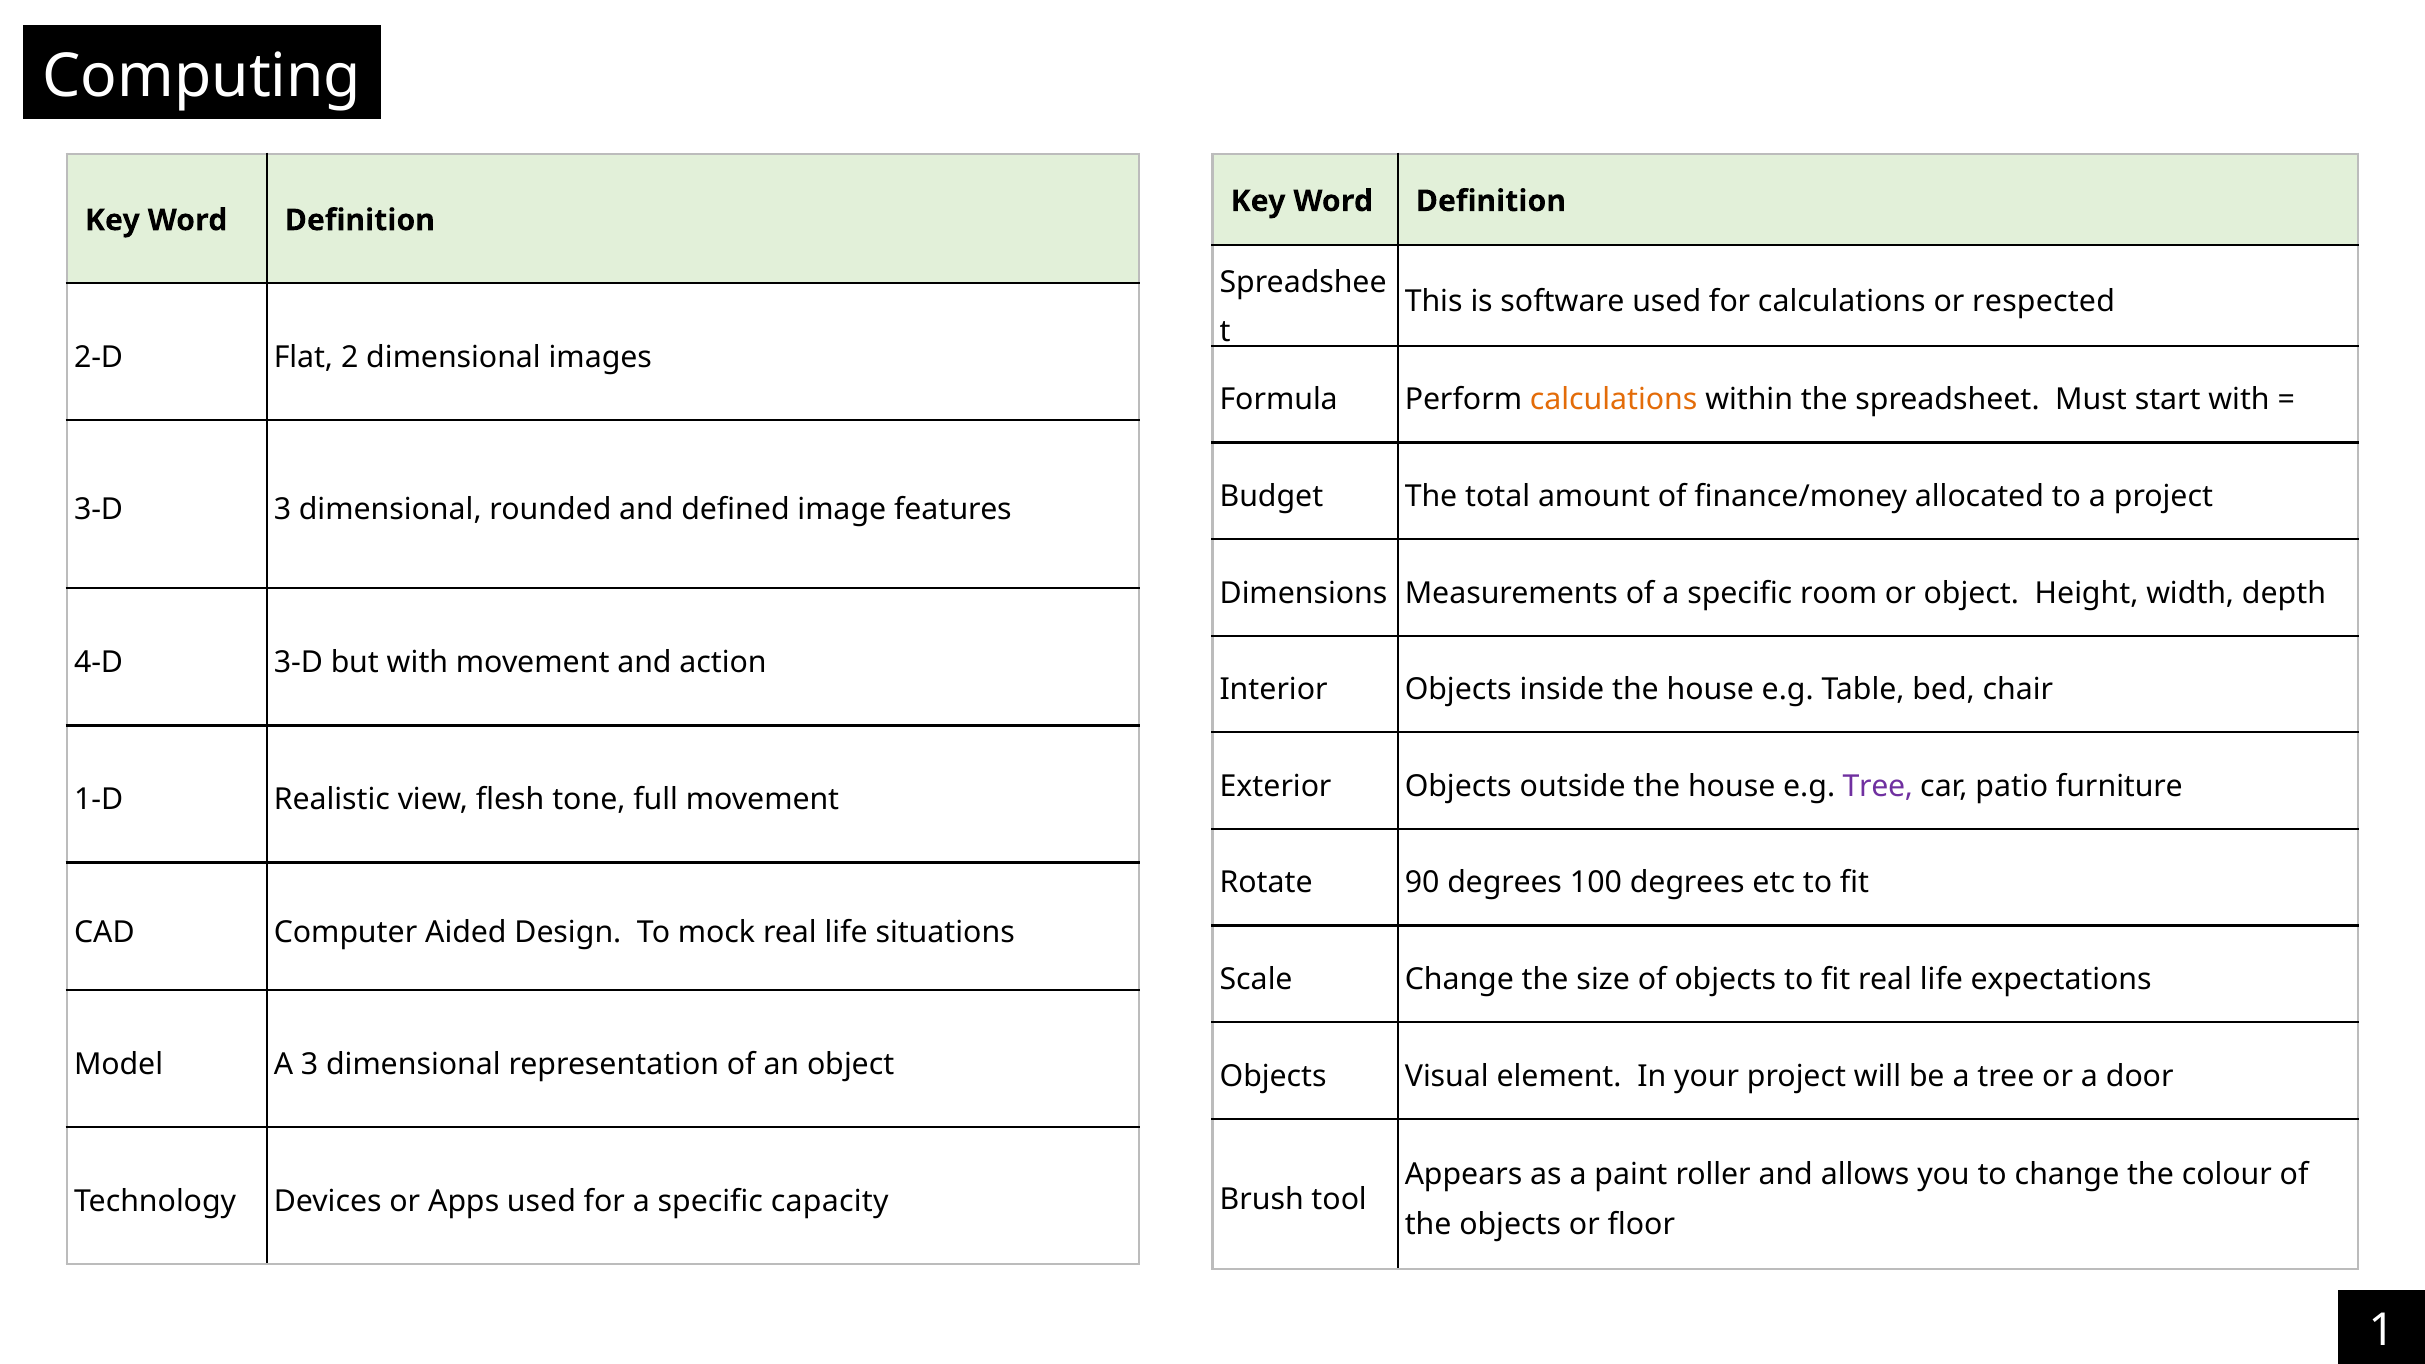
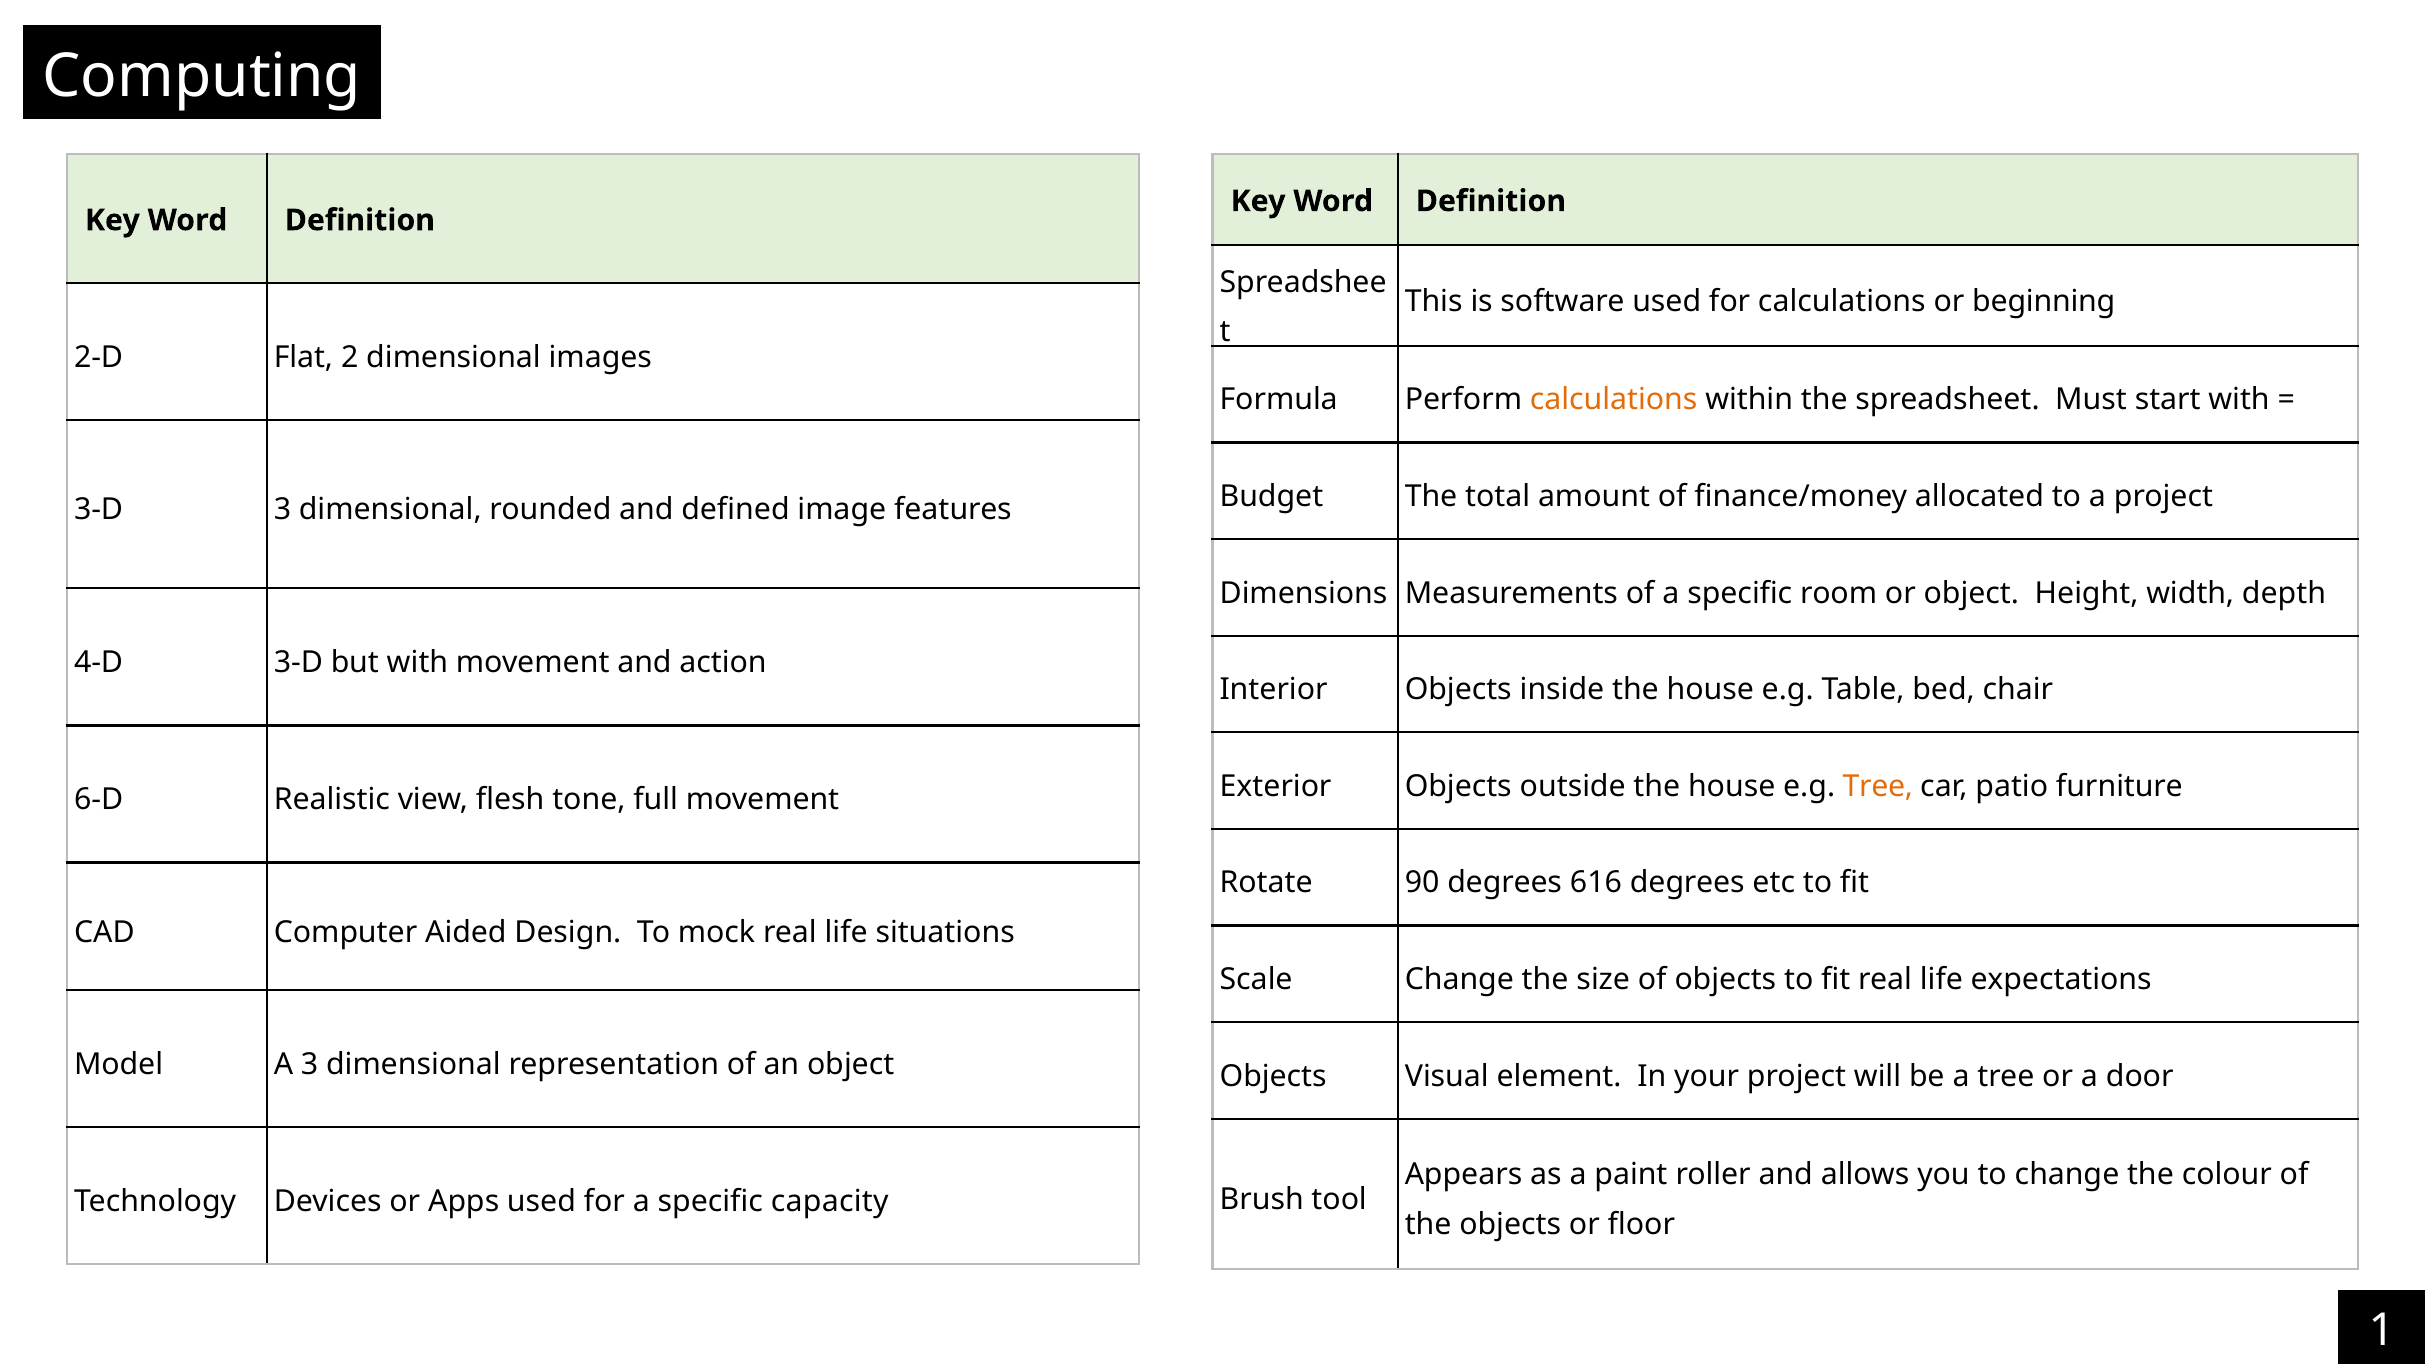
respected: respected -> beginning
Tree at (1878, 786) colour: purple -> orange
1-D: 1-D -> 6-D
100: 100 -> 616
